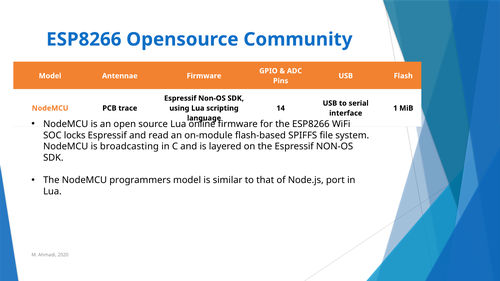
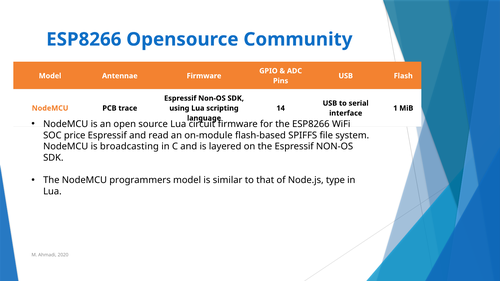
online: online -> circuit
locks: locks -> price
port: port -> type
